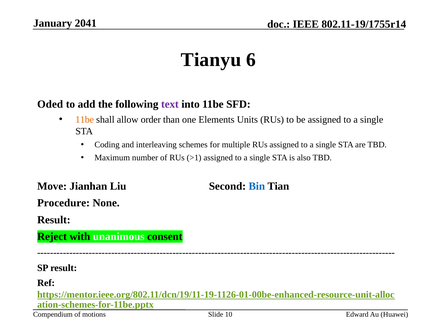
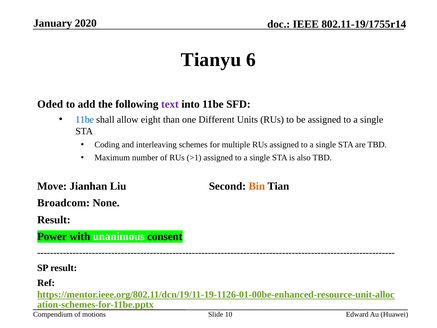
2041: 2041 -> 2020
11be at (85, 120) colour: orange -> blue
order: order -> eight
Elements: Elements -> Different
Bin colour: blue -> orange
Procedure: Procedure -> Broadcom
Reject: Reject -> Power
